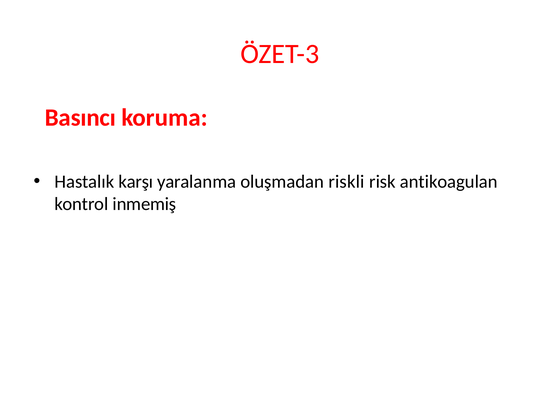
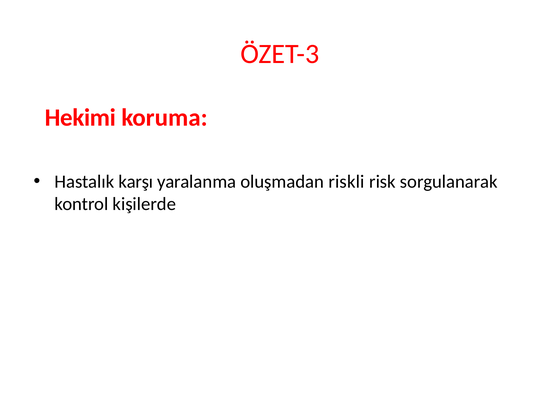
Basıncı: Basıncı -> Hekimi
antikoagulan: antikoagulan -> sorgulanarak
inmemiş: inmemiş -> kişilerde
